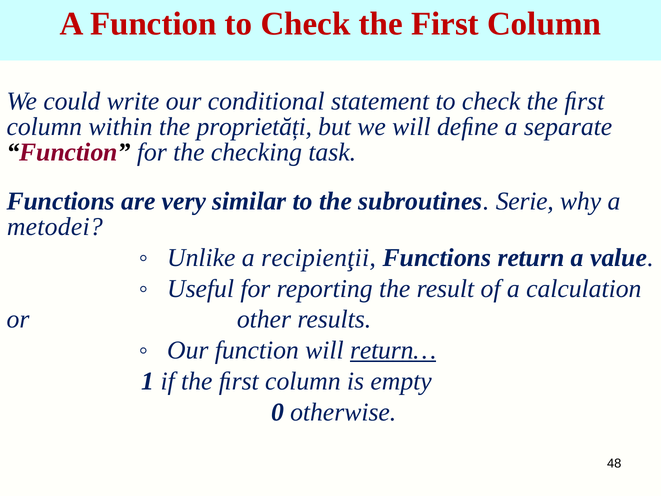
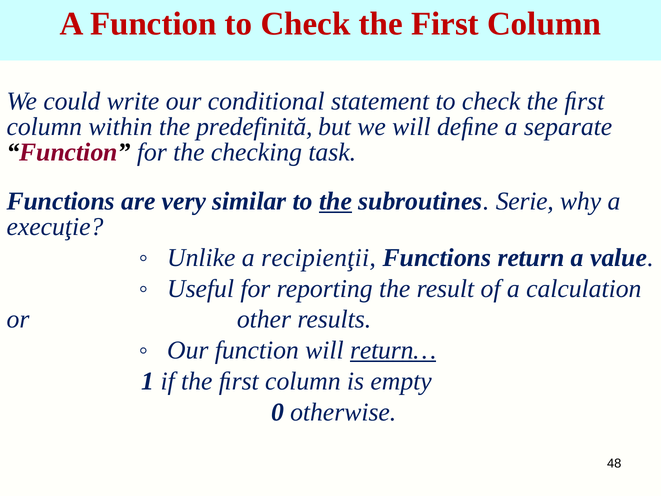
proprietăți: proprietăți -> predefinită
the at (336, 201) underline: none -> present
metodei: metodei -> execuţie
